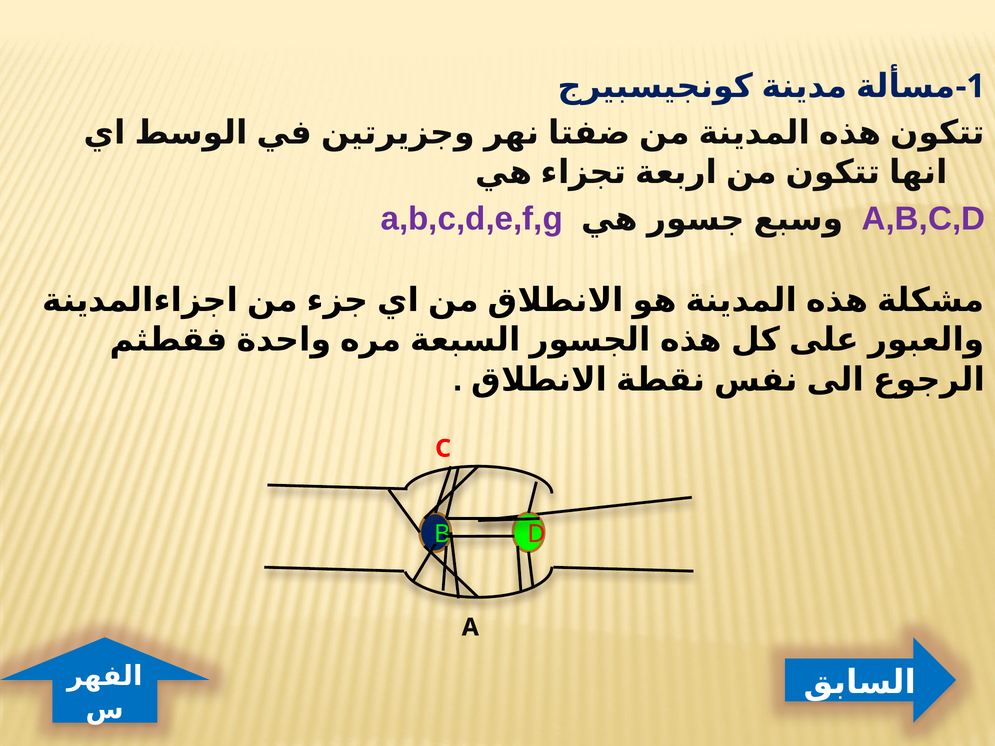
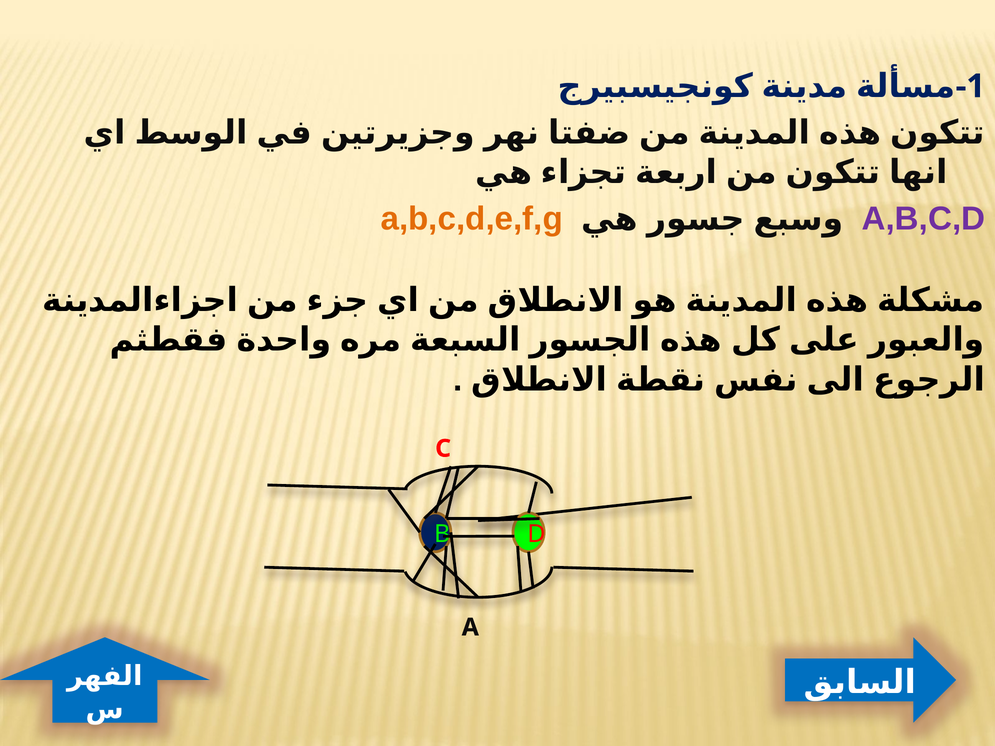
a,b,c,d,e,f,g colour: purple -> orange
